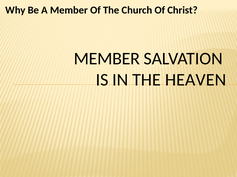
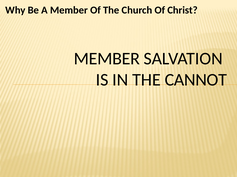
HEAVEN: HEAVEN -> CANNOT
